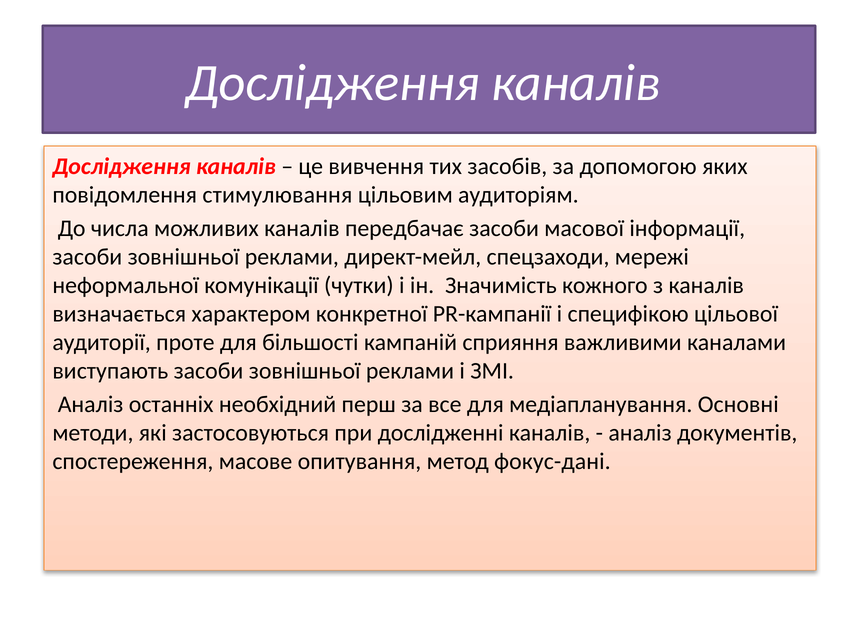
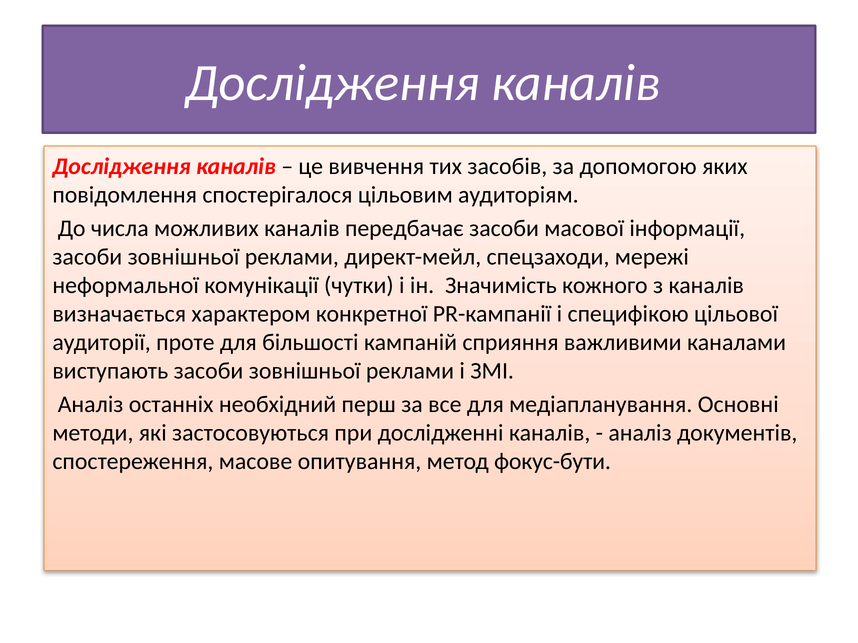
стимулювання: стимулювання -> спостерігалося
фокус-дані: фокус-дані -> фокус-бути
